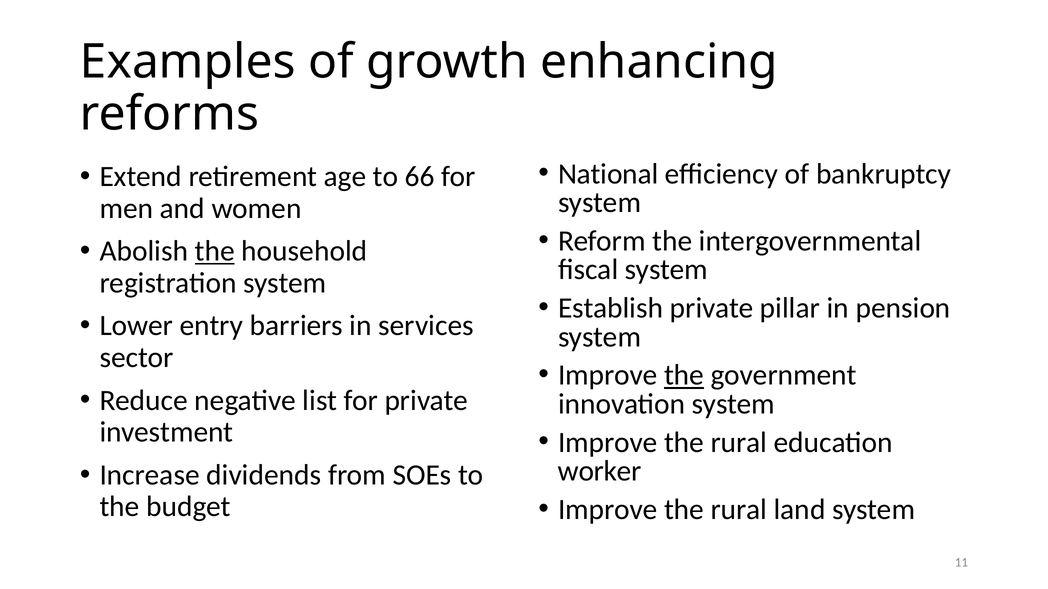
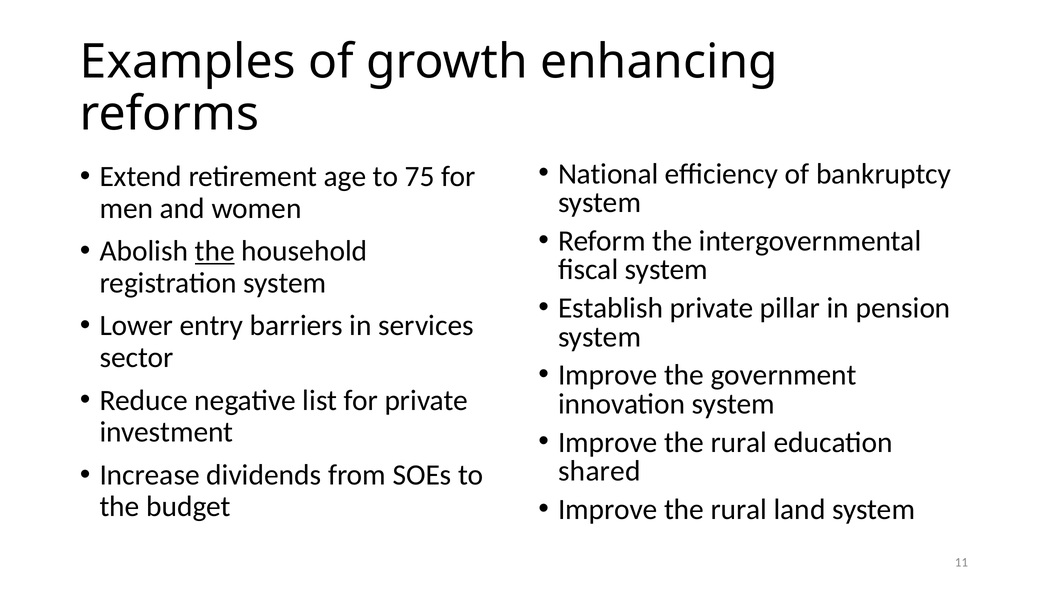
66: 66 -> 75
the at (684, 376) underline: present -> none
worker: worker -> shared
